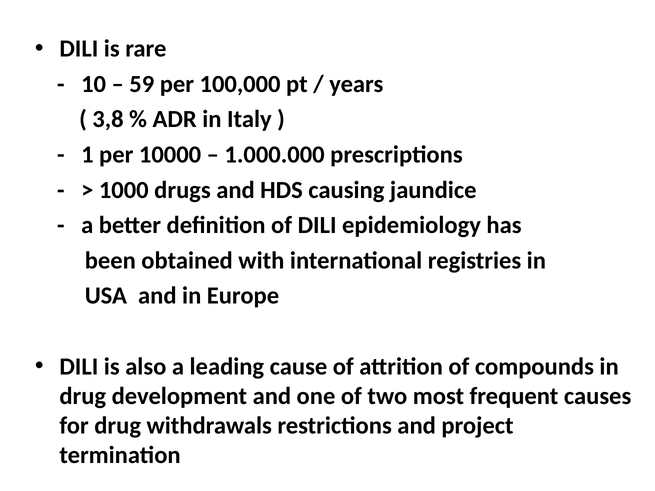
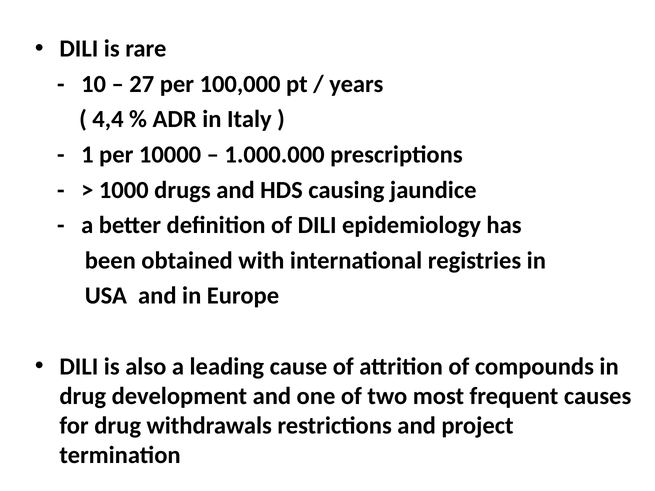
59: 59 -> 27
3,8: 3,8 -> 4,4
